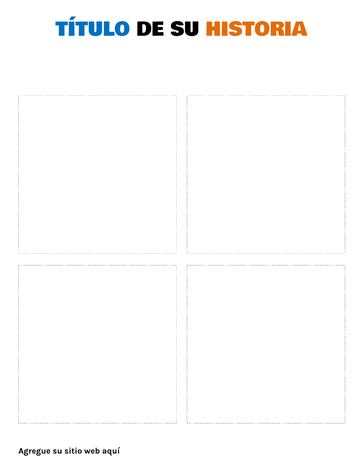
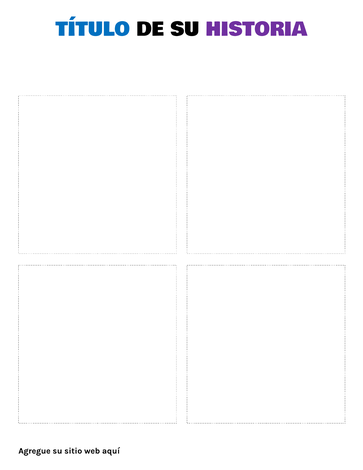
HISTORIA colour: orange -> purple
